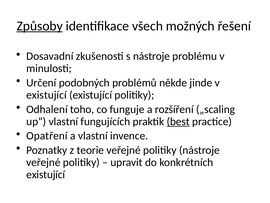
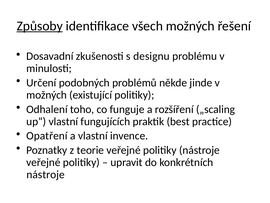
s nástroje: nástroje -> designu
existující at (46, 95): existující -> možných
best underline: present -> none
existující at (46, 174): existující -> nástroje
